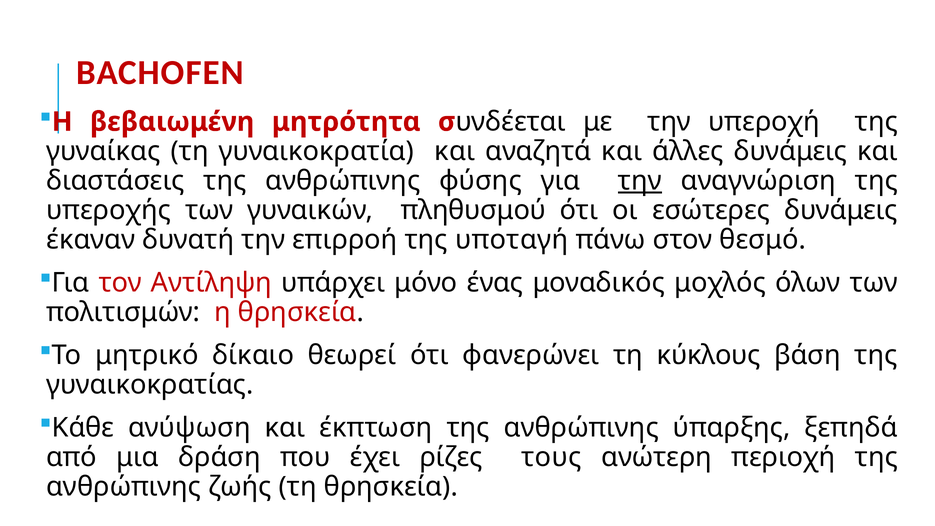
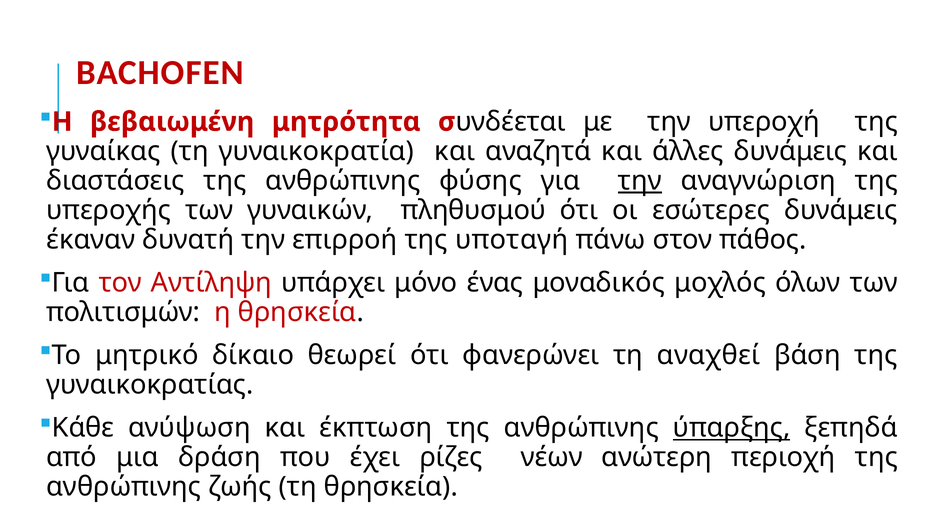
θεσμό: θεσμό -> πάθος
κύκλους: κύκλους -> αναχθεί
ύπαρξης underline: none -> present
τους: τους -> νέων
